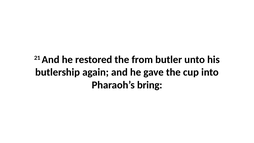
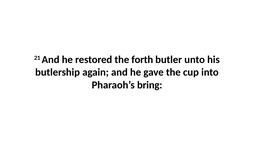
from: from -> forth
